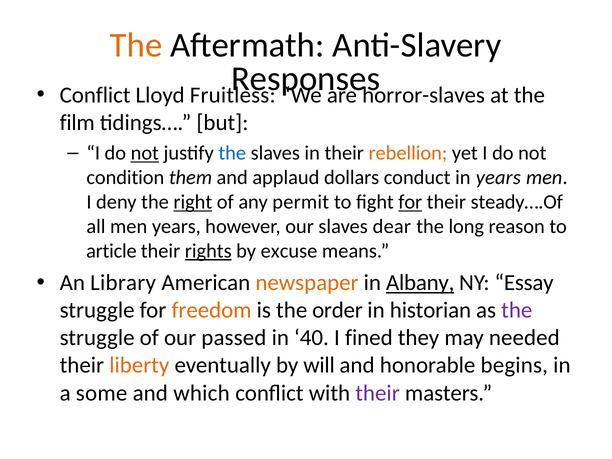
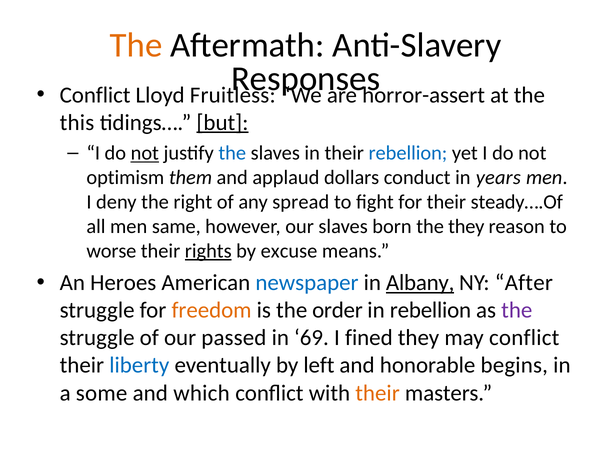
horror-slaves: horror-slaves -> horror-assert
film: film -> this
but underline: none -> present
rebellion at (408, 153) colour: orange -> blue
condition: condition -> optimism
right underline: present -> none
permit: permit -> spread
for at (410, 202) underline: present -> none
men years: years -> same
dear: dear -> born
the long: long -> they
article: article -> worse
Library: Library -> Heroes
newspaper colour: orange -> blue
Essay: Essay -> After
in historian: historian -> rebellion
40: 40 -> 69
may needed: needed -> conflict
liberty colour: orange -> blue
will: will -> left
their at (378, 393) colour: purple -> orange
